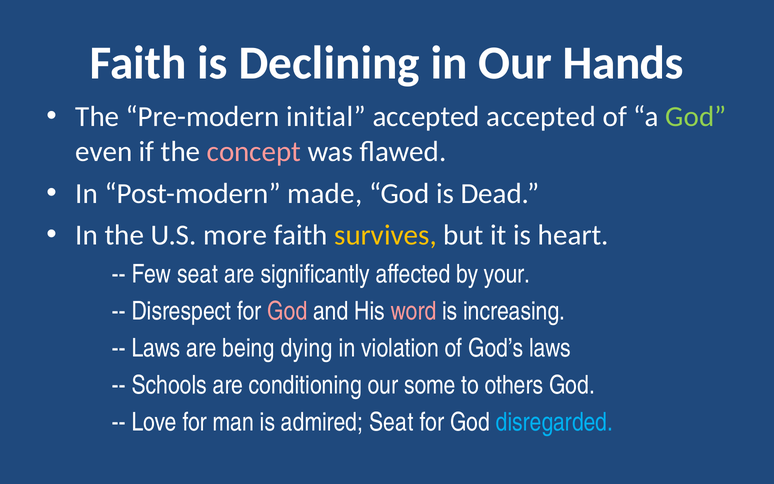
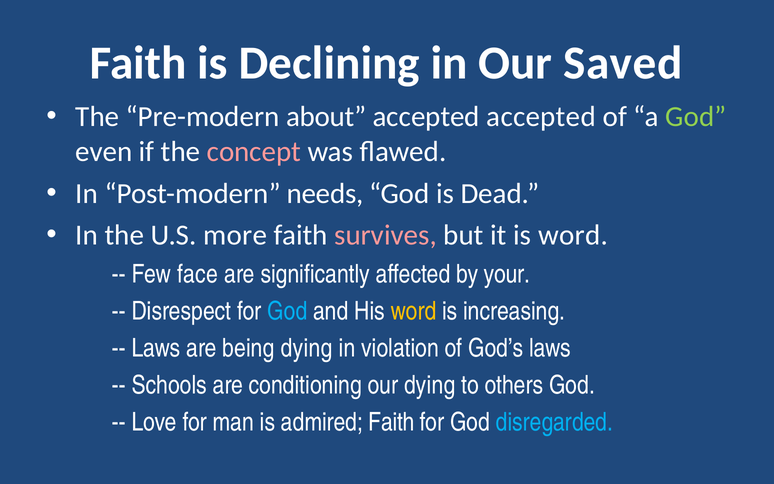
Hands: Hands -> Saved
initial: initial -> about
made: made -> needs
survives colour: yellow -> pink
is heart: heart -> word
Few seat: seat -> face
God at (287, 311) colour: pink -> light blue
word at (414, 311) colour: pink -> yellow
our some: some -> dying
admired Seat: Seat -> Faith
